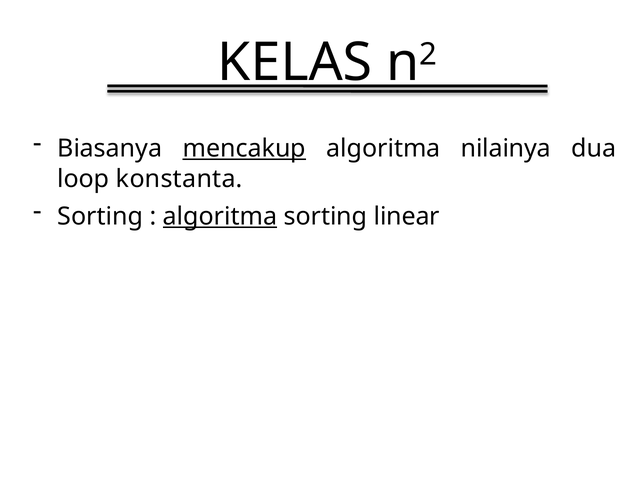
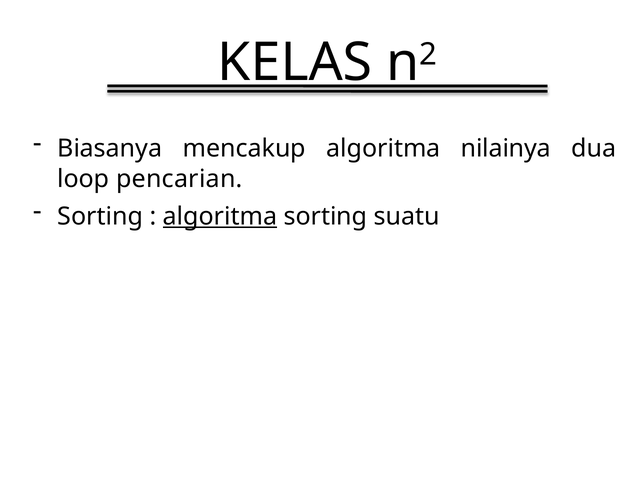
mencakup underline: present -> none
konstanta: konstanta -> pencarian
linear: linear -> suatu
